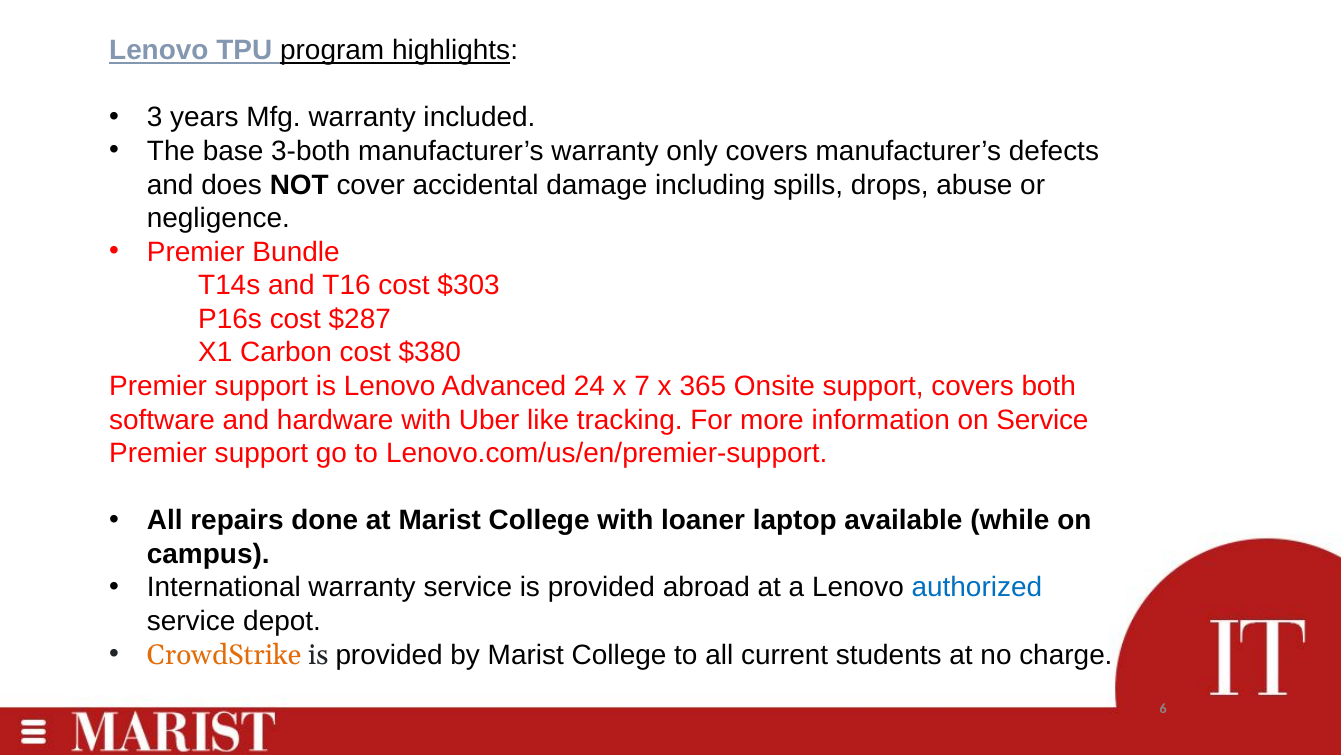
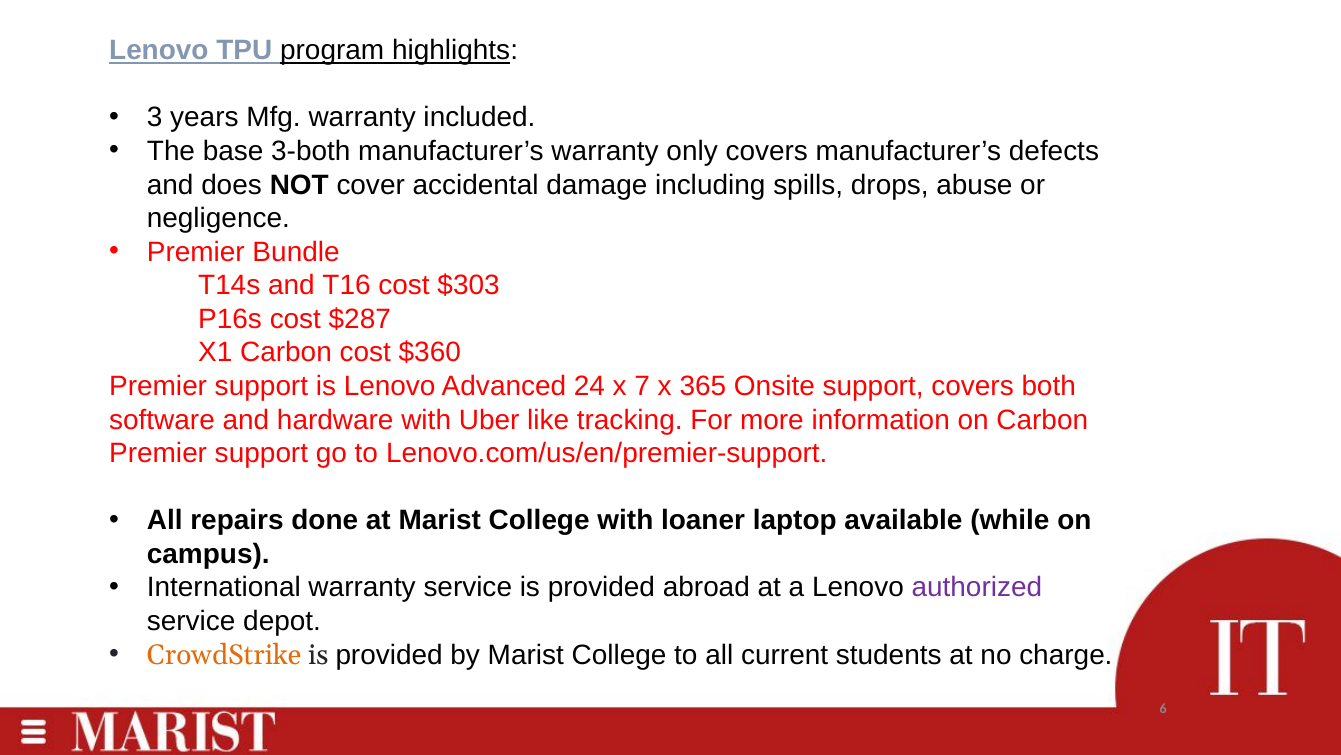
$380: $380 -> $360
on Service: Service -> Carbon
authorized colour: blue -> purple
